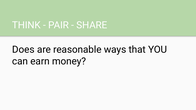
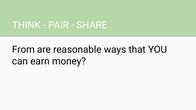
Does: Does -> From
